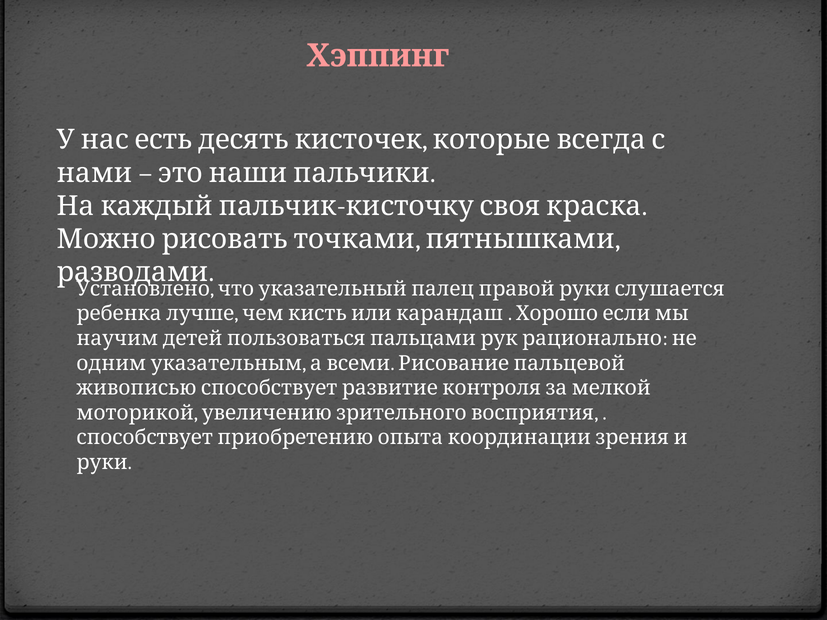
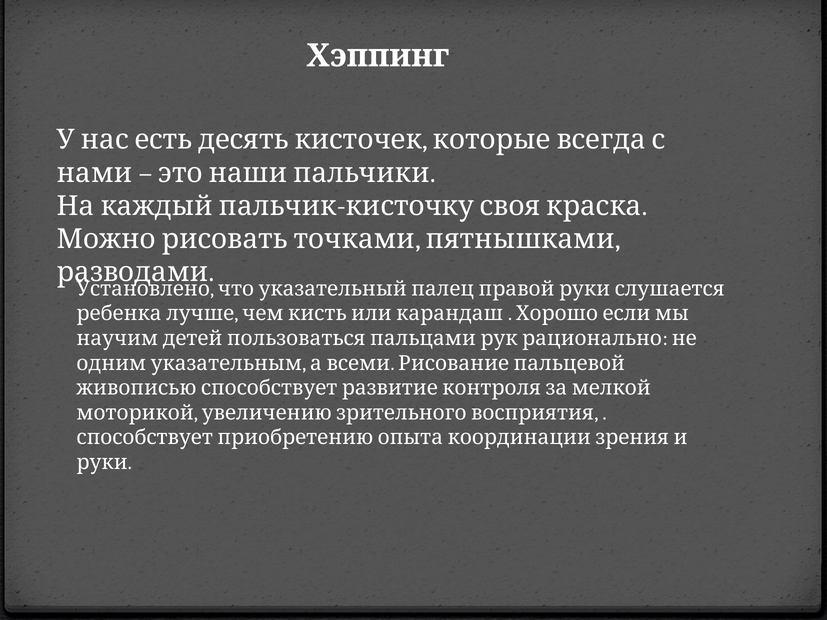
Хэппинг colour: pink -> white
